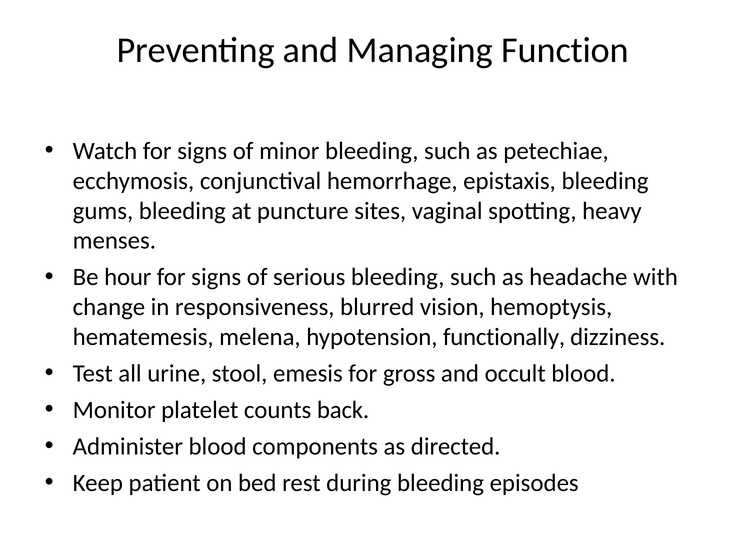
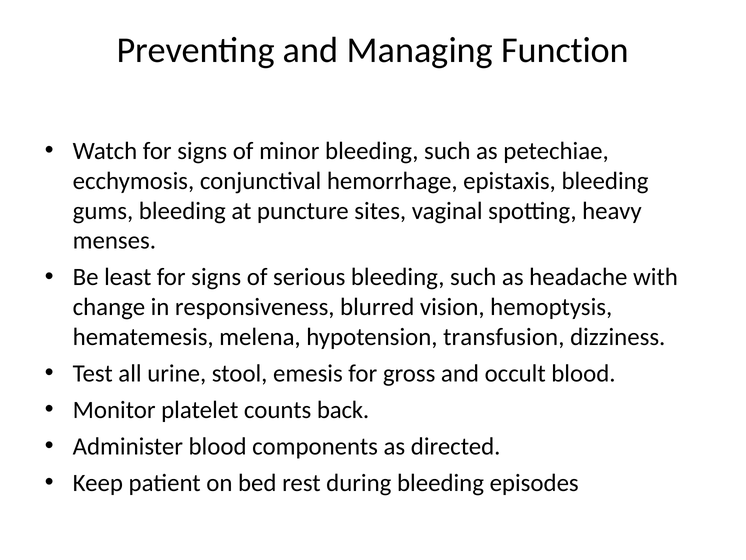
hour: hour -> least
functionally: functionally -> transfusion
